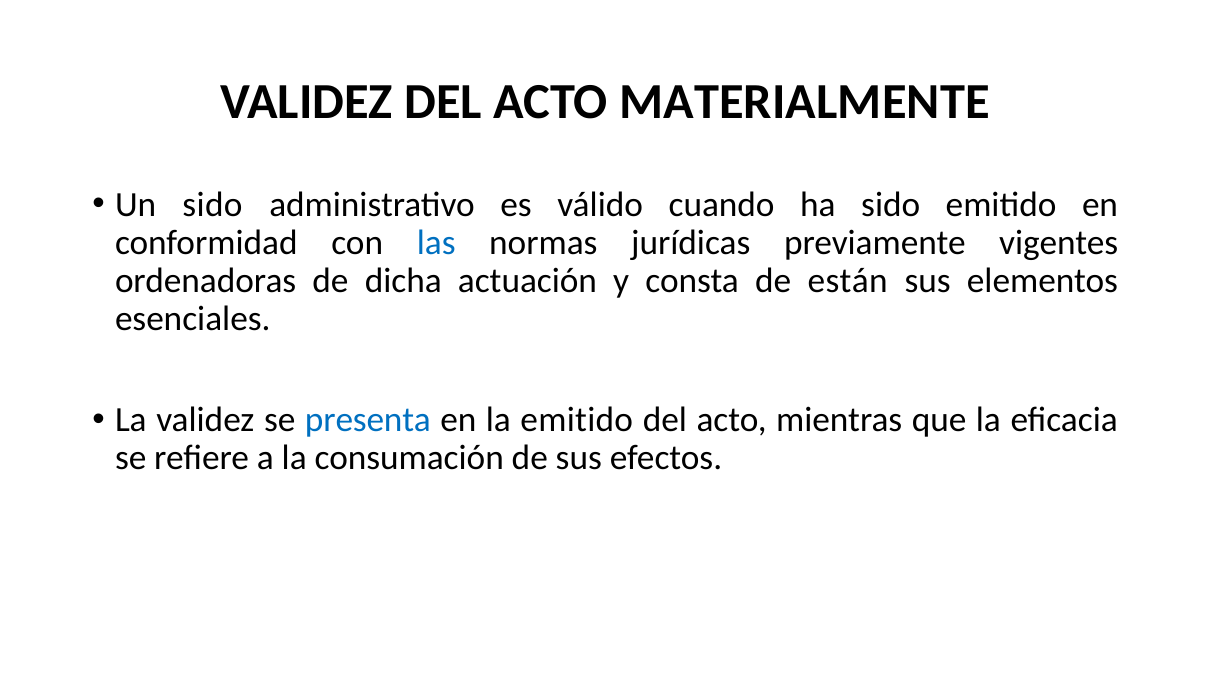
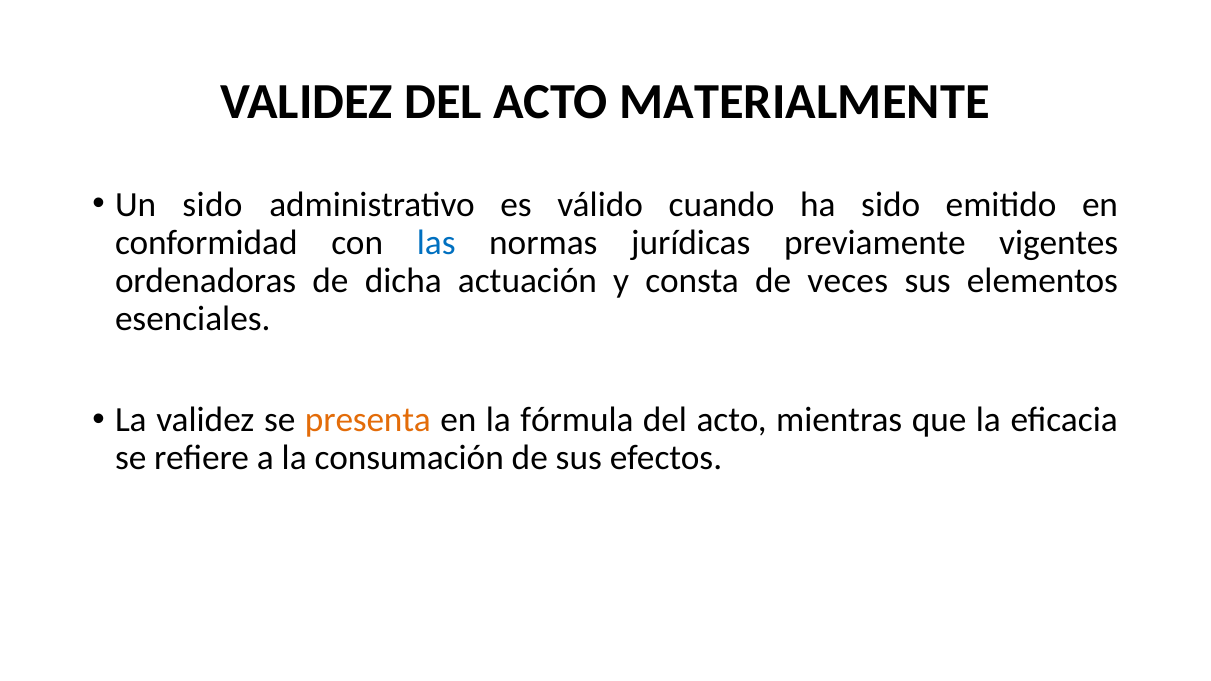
están: están -> veces
presenta colour: blue -> orange
la emitido: emitido -> fórmula
